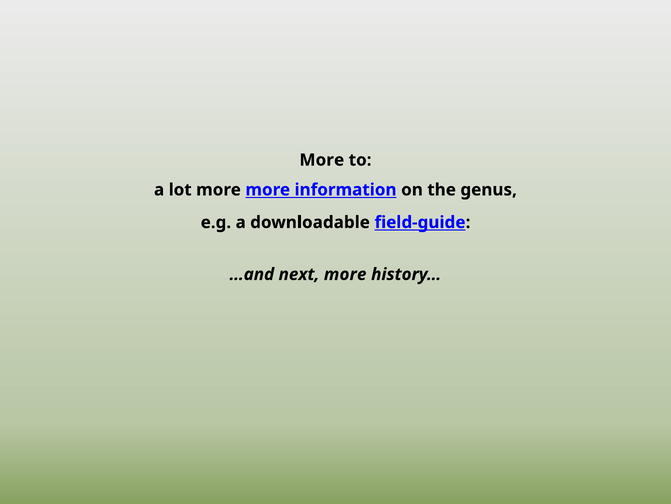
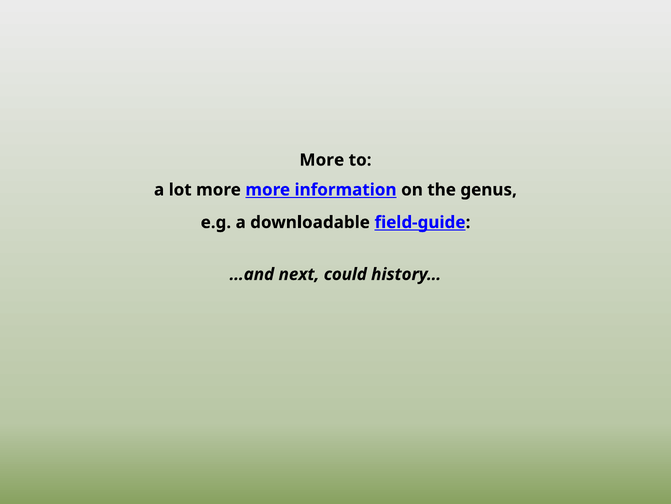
next more: more -> could
